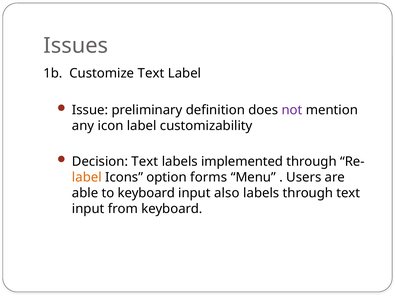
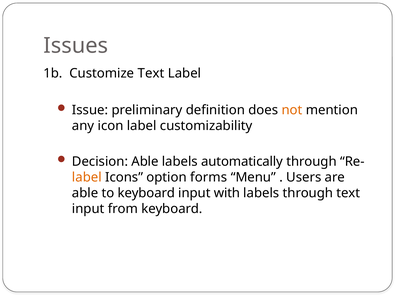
not colour: purple -> orange
Decision Text: Text -> Able
implemented: implemented -> automatically
also: also -> with
